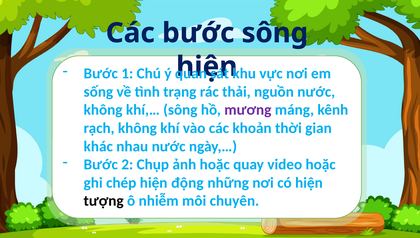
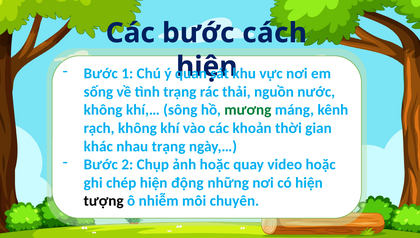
bước sông: sông -> cách
mương colour: purple -> green
nhau nước: nước -> trạng
